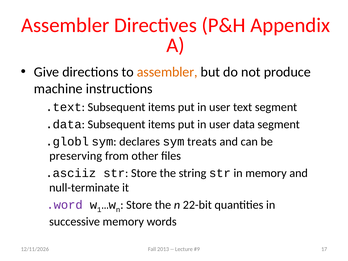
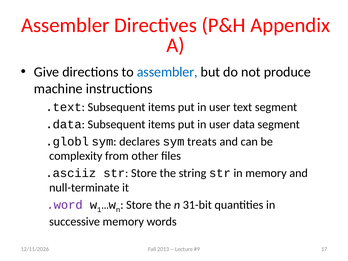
assembler at (167, 72) colour: orange -> blue
preserving: preserving -> complexity
22-bit: 22-bit -> 31-bit
